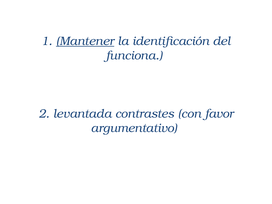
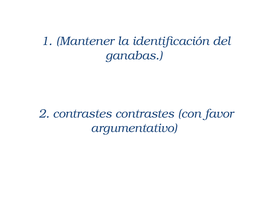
Mantener underline: present -> none
funciona: funciona -> ganabas
2 levantada: levantada -> contrastes
